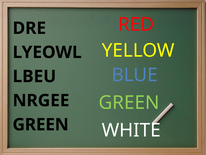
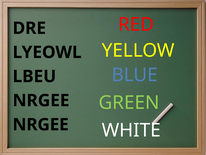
GREEN at (41, 124): GREEN -> NRGEE
